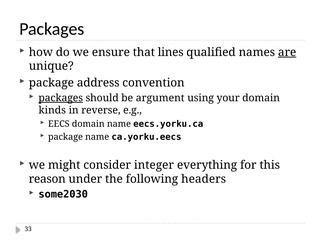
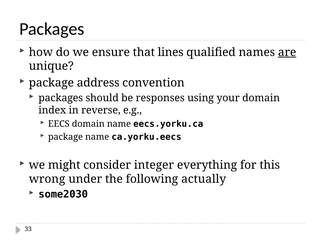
packages at (61, 98) underline: present -> none
argument: argument -> responses
kinds: kinds -> index
reason: reason -> wrong
headers: headers -> actually
